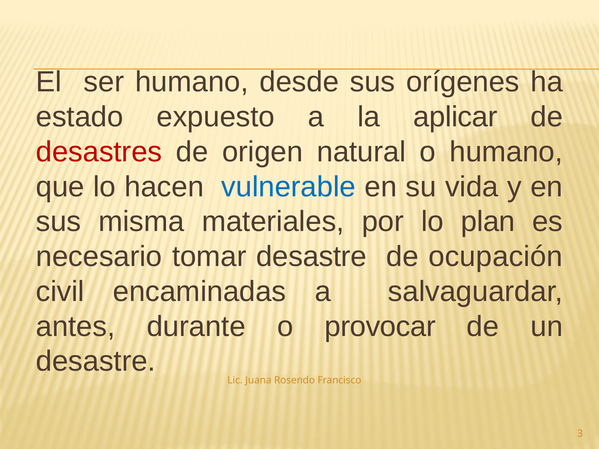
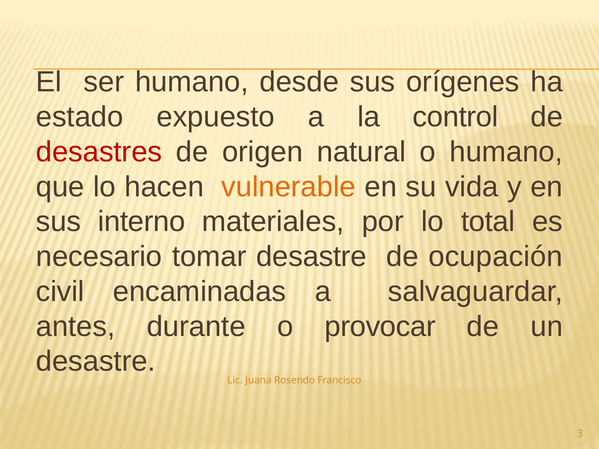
aplicar: aplicar -> control
vulnerable colour: blue -> orange
misma: misma -> interno
plan: plan -> total
